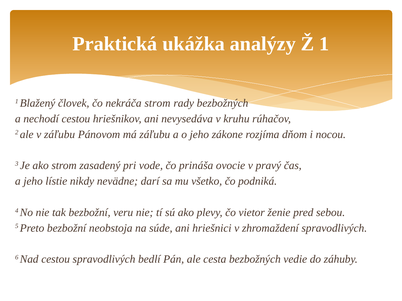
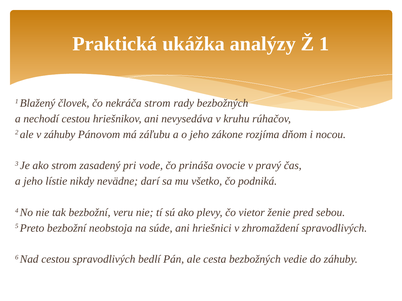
v záľubu: záľubu -> záhuby
